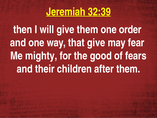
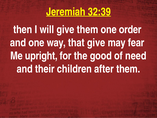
mighty: mighty -> upright
fears: fears -> need
